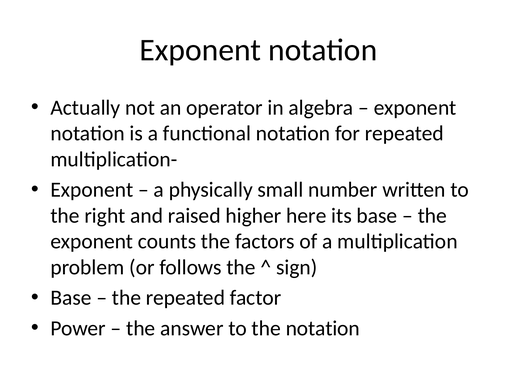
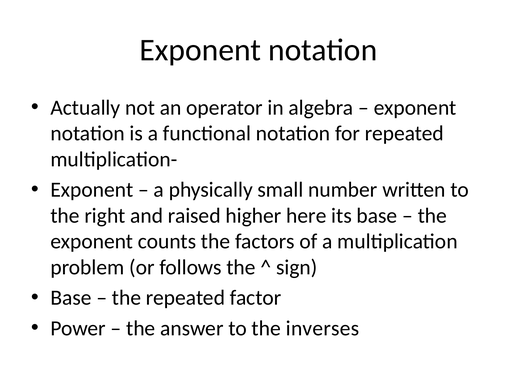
the notation: notation -> inverses
